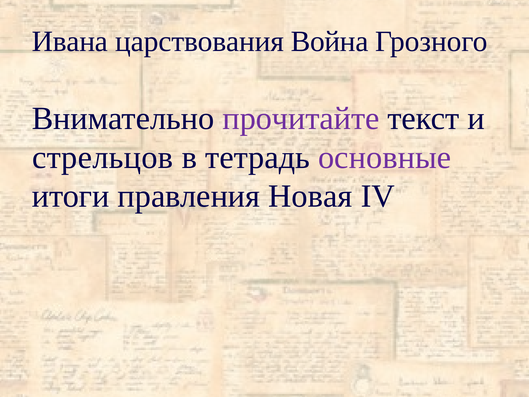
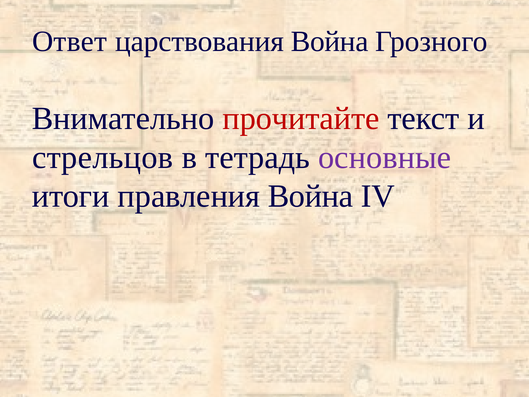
Ивана: Ивана -> Ответ
прочитайте colour: purple -> red
правления Новая: Новая -> Война
